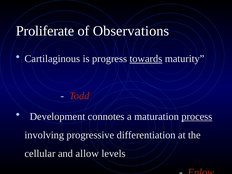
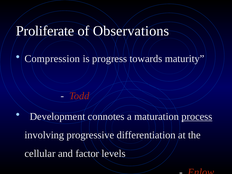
Cartilaginous: Cartilaginous -> Compression
towards underline: present -> none
allow: allow -> factor
